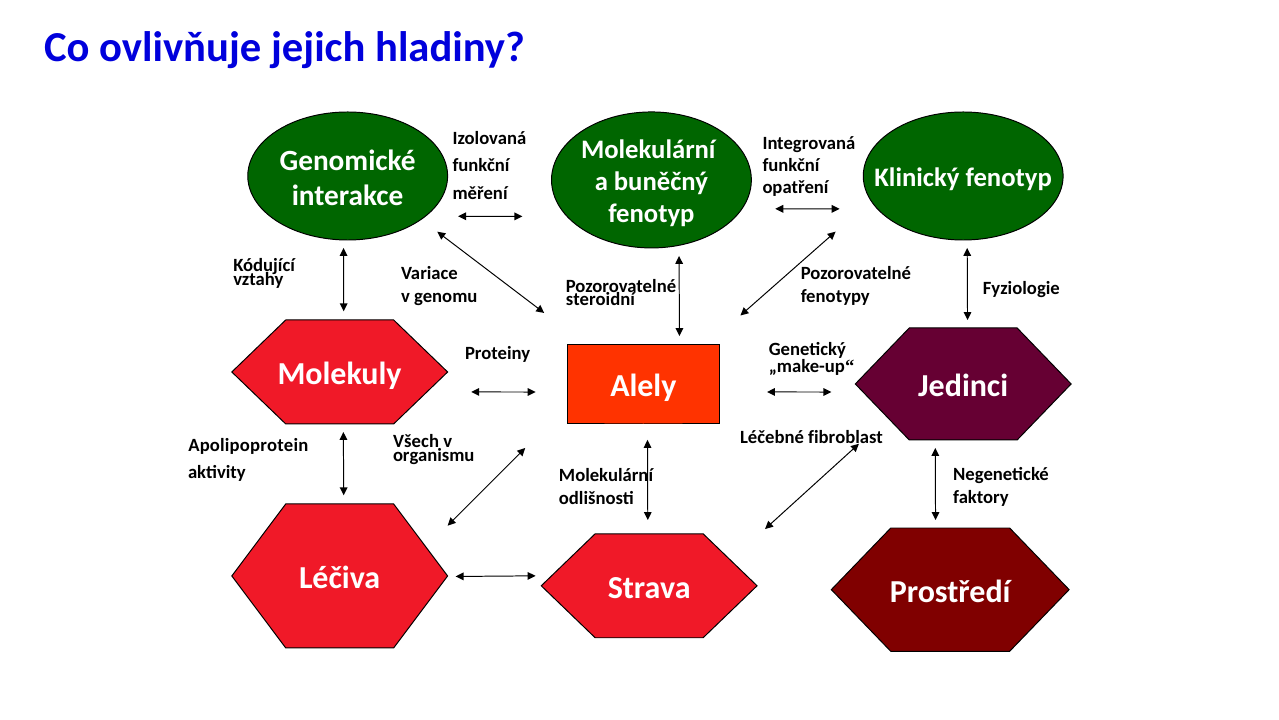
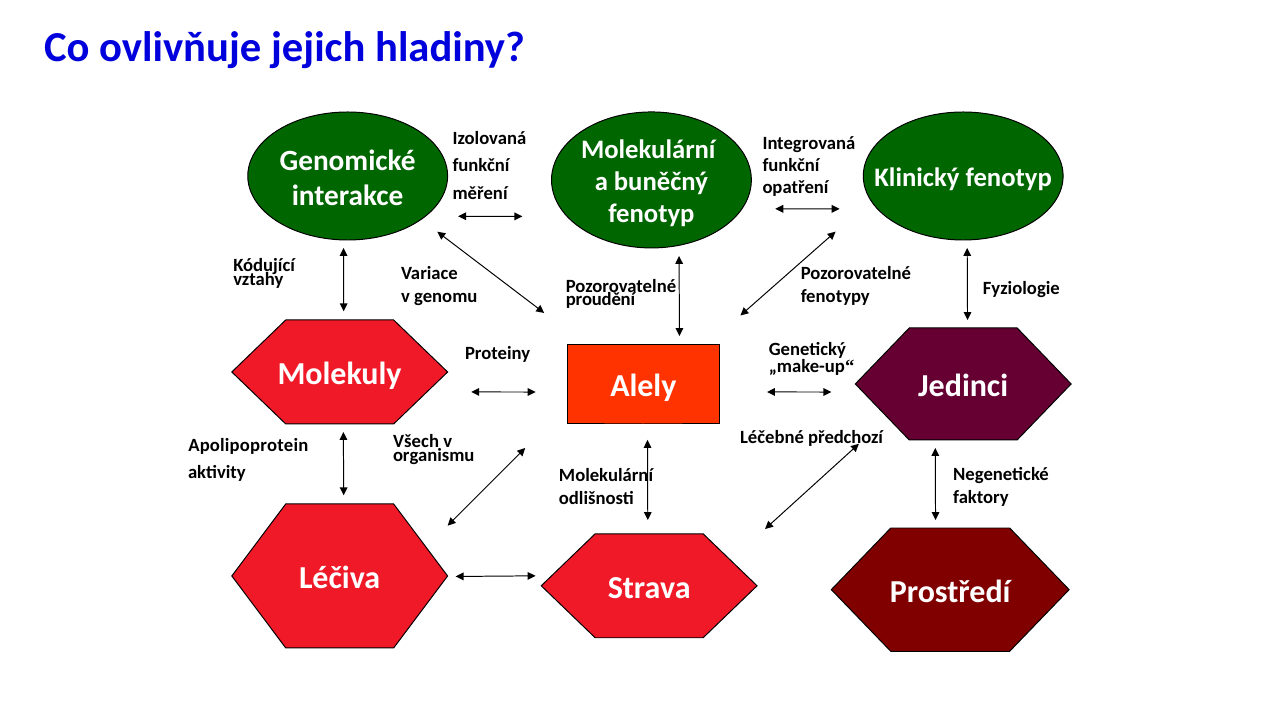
steroidní: steroidní -> proudění
fibroblast: fibroblast -> předchozí
